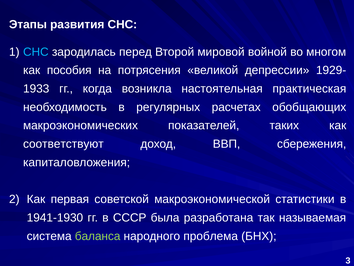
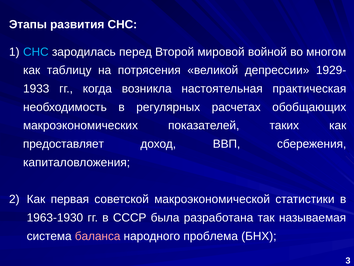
пособия: пособия -> таблицу
соответствуют: соответствуют -> предоставляет
1941-1930: 1941-1930 -> 1963-1930
баланса colour: light green -> pink
